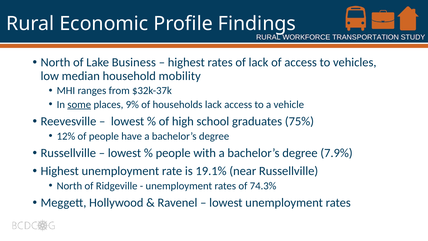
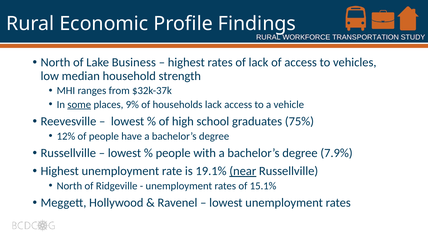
mobility: mobility -> strength
near underline: none -> present
74.3%: 74.3% -> 15.1%
